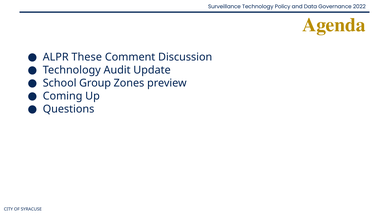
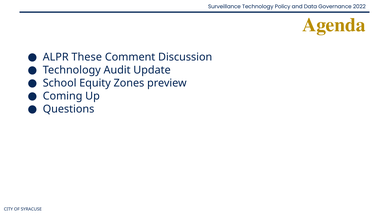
Group: Group -> Equity
